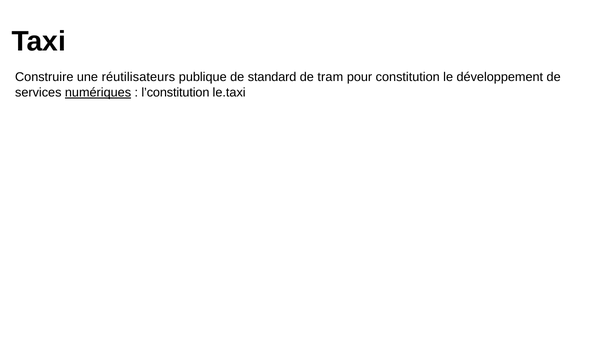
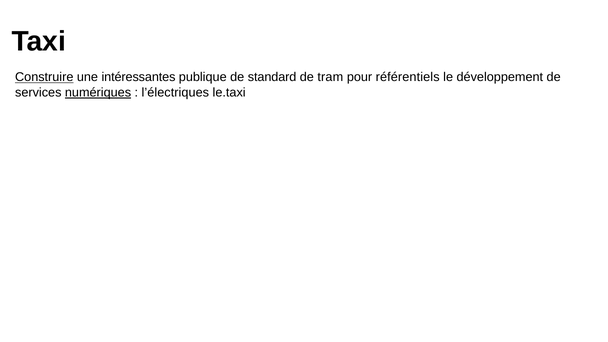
Construire underline: none -> present
réutilisateurs: réutilisateurs -> intéressantes
constitution: constitution -> référentiels
l’constitution: l’constitution -> l’électriques
